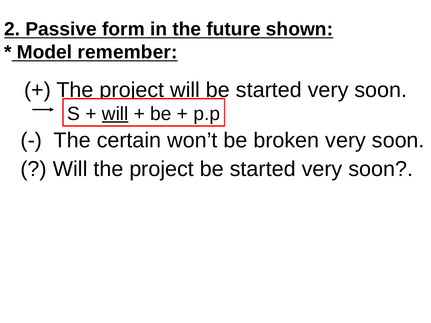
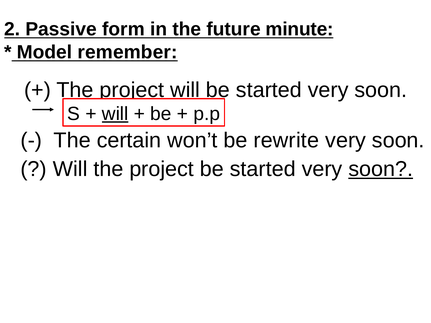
shown: shown -> minute
broken: broken -> rewrite
soon at (381, 169) underline: none -> present
